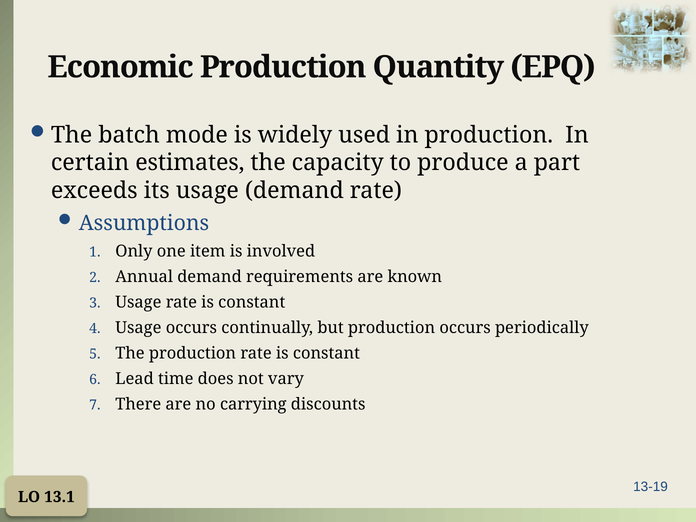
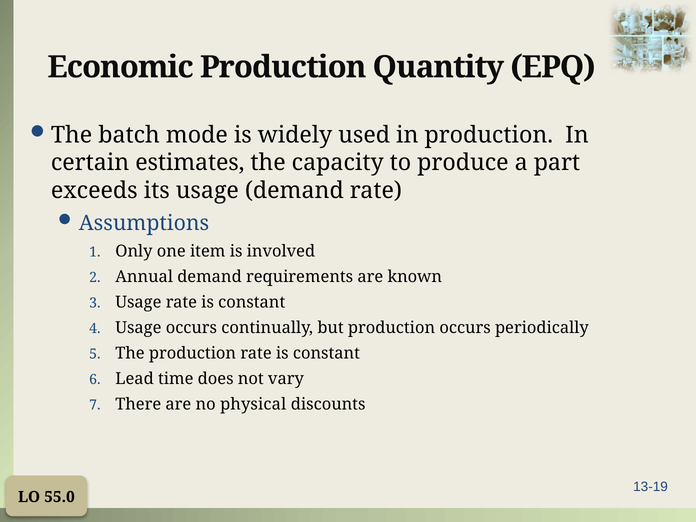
carrying: carrying -> physical
13.1: 13.1 -> 55.0
